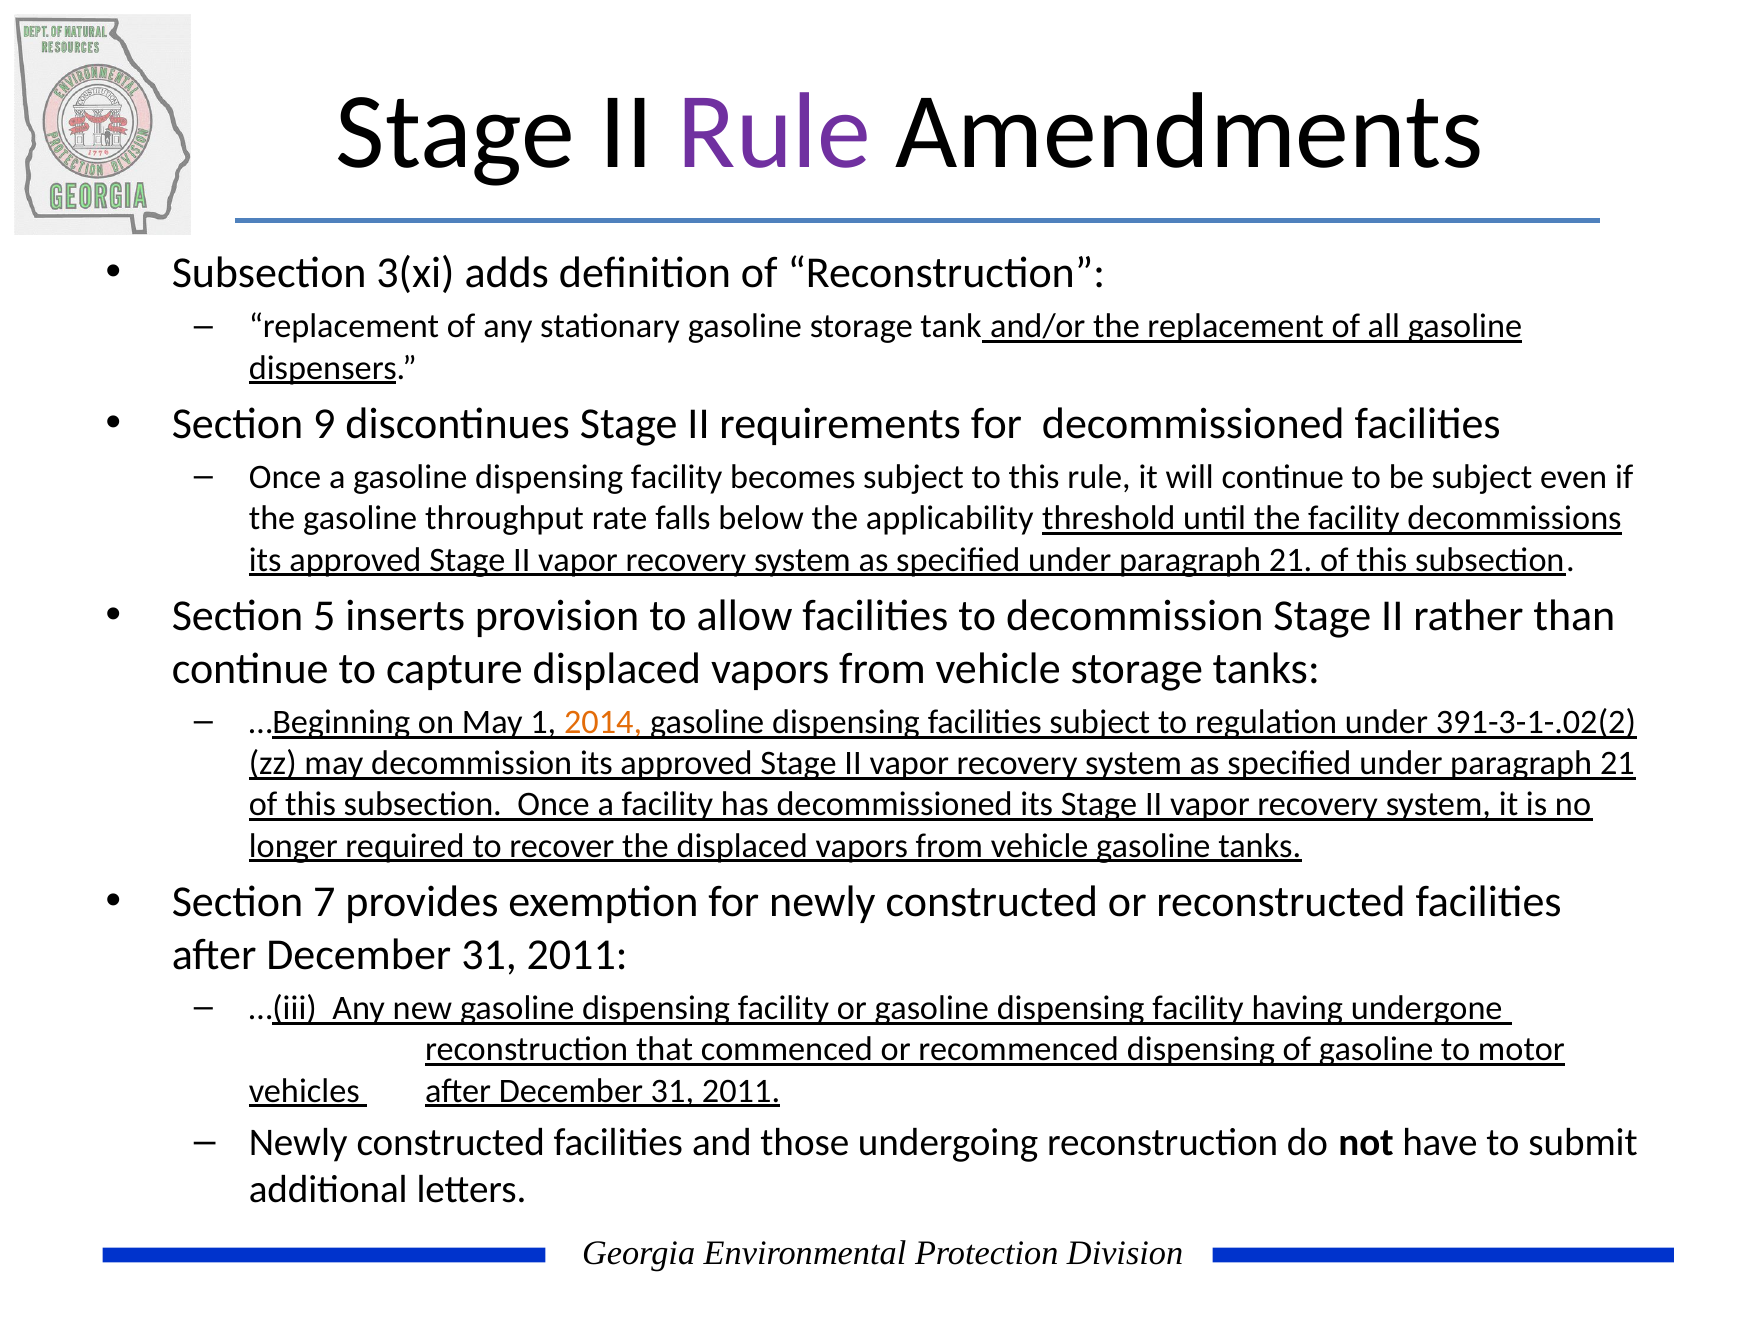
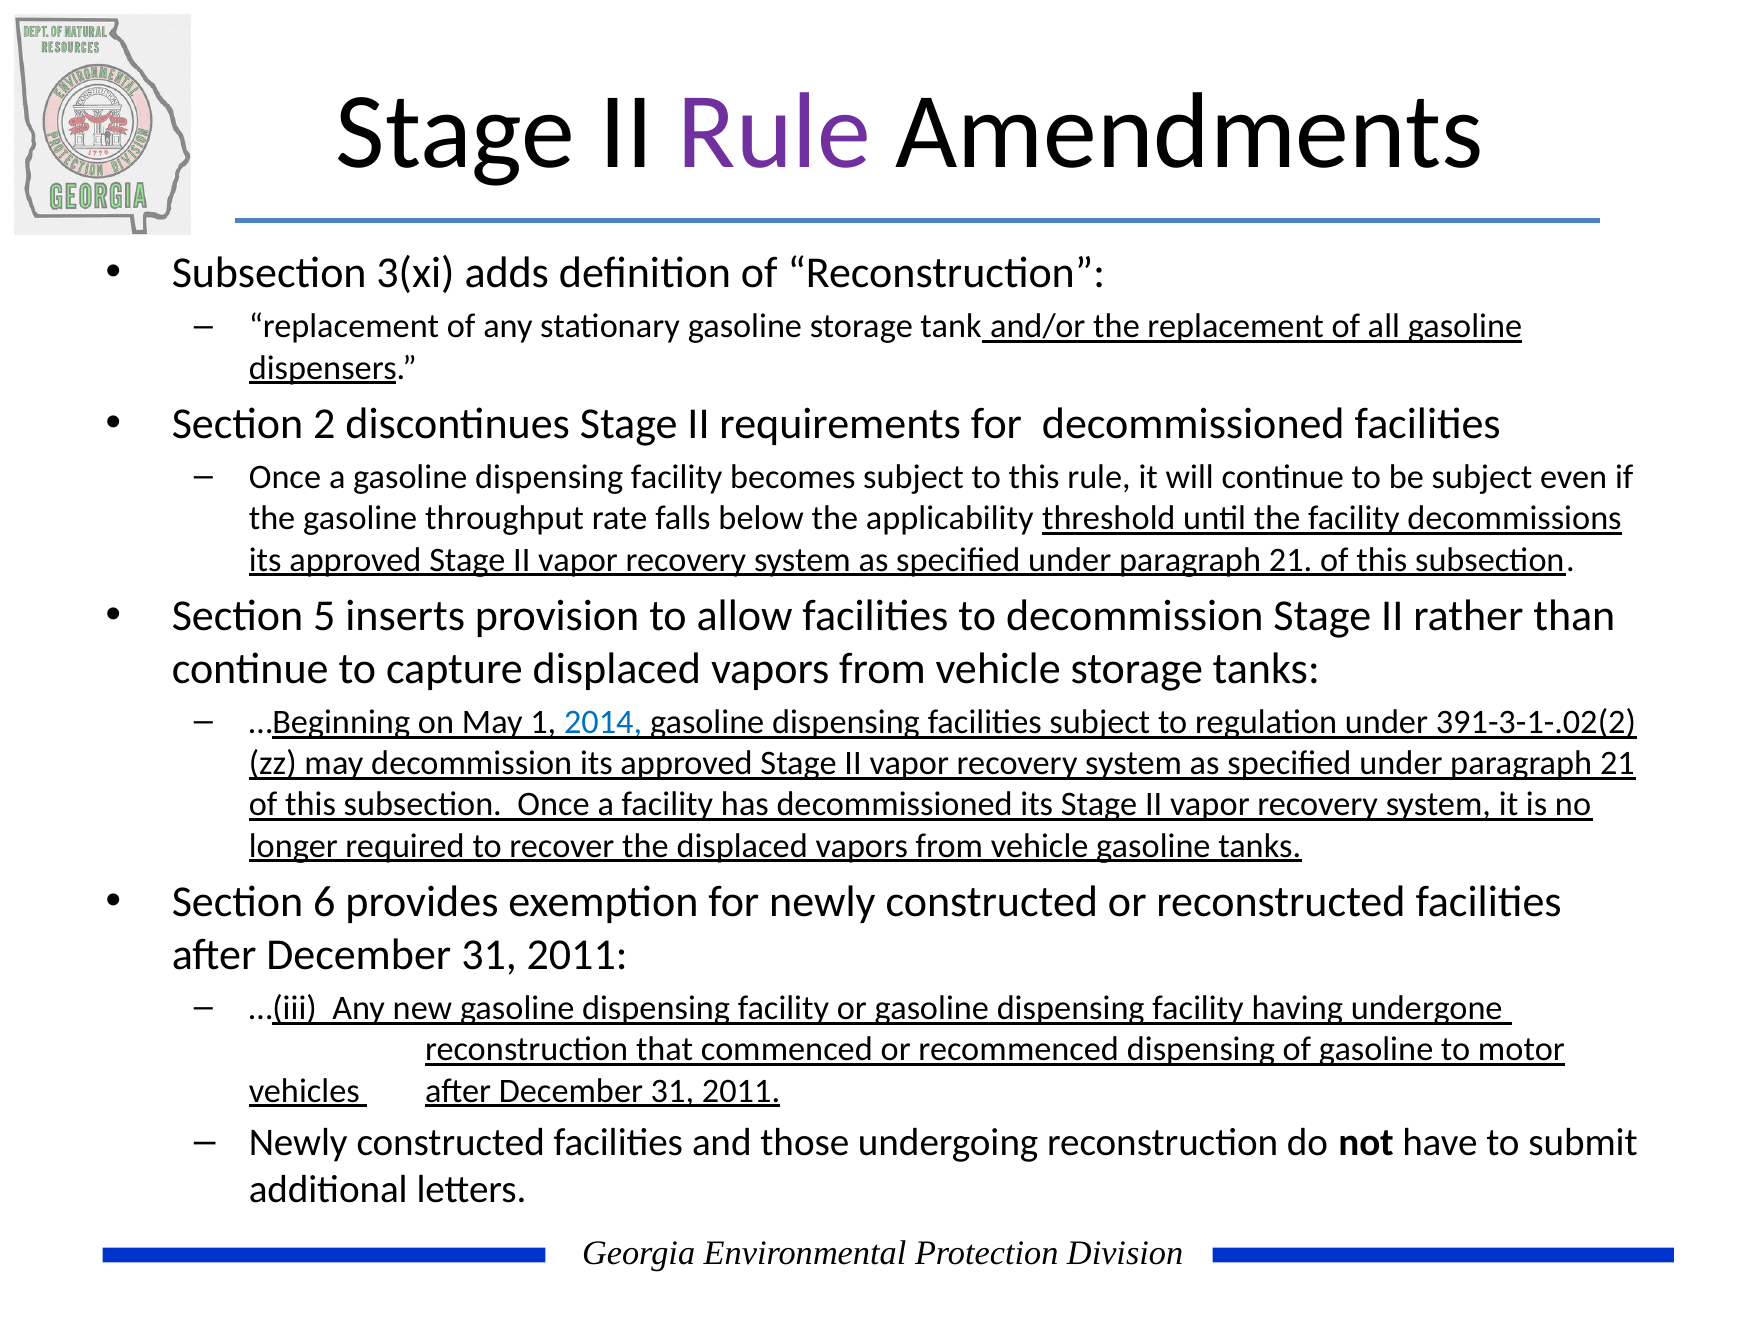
9: 9 -> 2
2014 colour: orange -> blue
7: 7 -> 6
